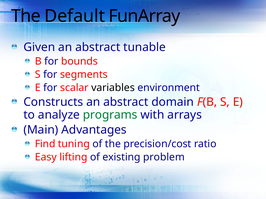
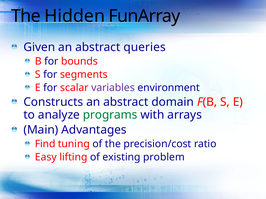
Default: Default -> Hidden
tunable: tunable -> queries
variables colour: black -> purple
